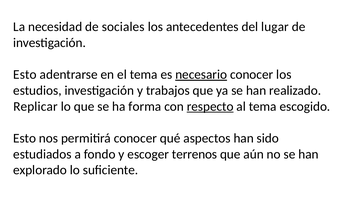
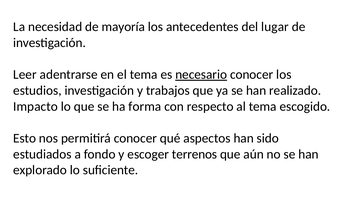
sociales: sociales -> mayoría
Esto at (25, 74): Esto -> Leer
Replicar: Replicar -> Impacto
respecto underline: present -> none
